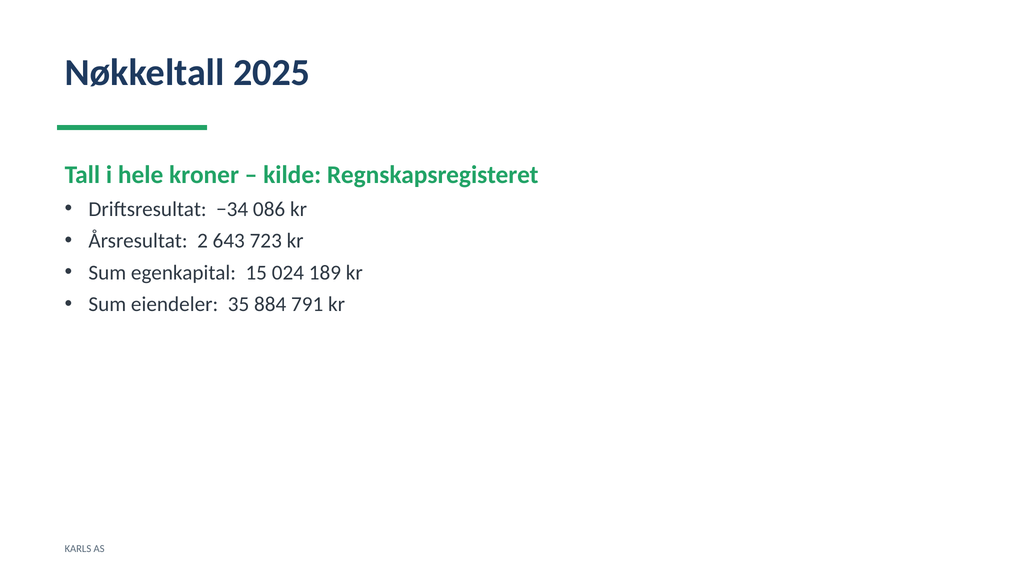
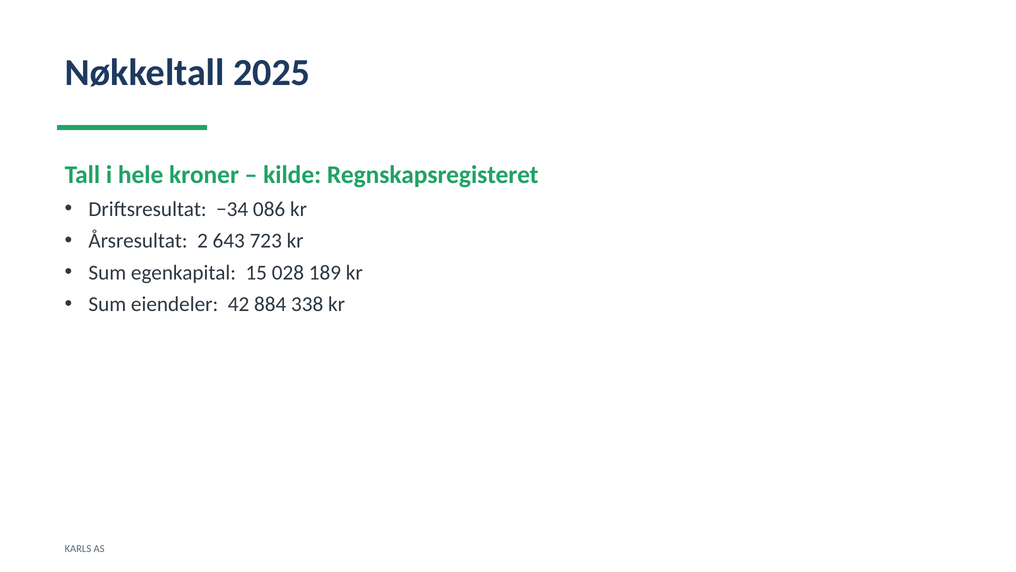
024: 024 -> 028
35: 35 -> 42
791: 791 -> 338
